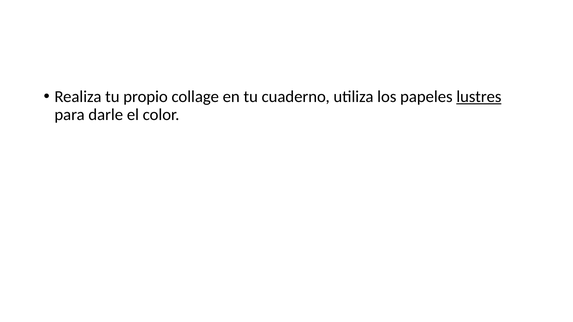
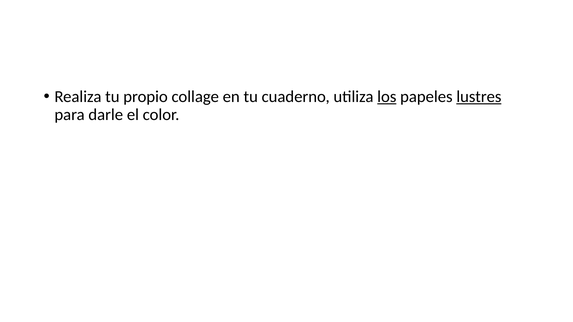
los underline: none -> present
